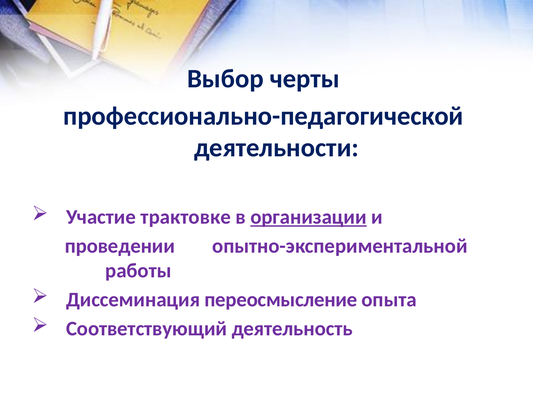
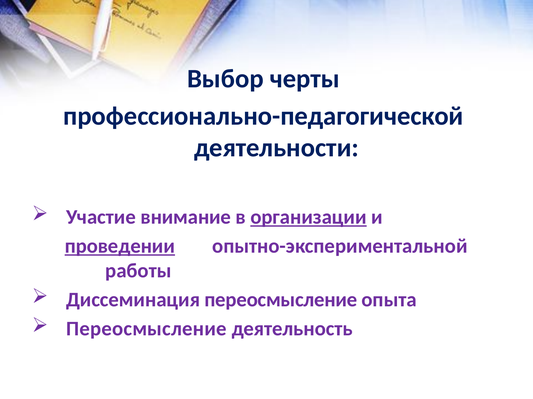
трактовке: трактовке -> внимание
проведении underline: none -> present
Соответствующий at (147, 329): Соответствующий -> Переосмысление
